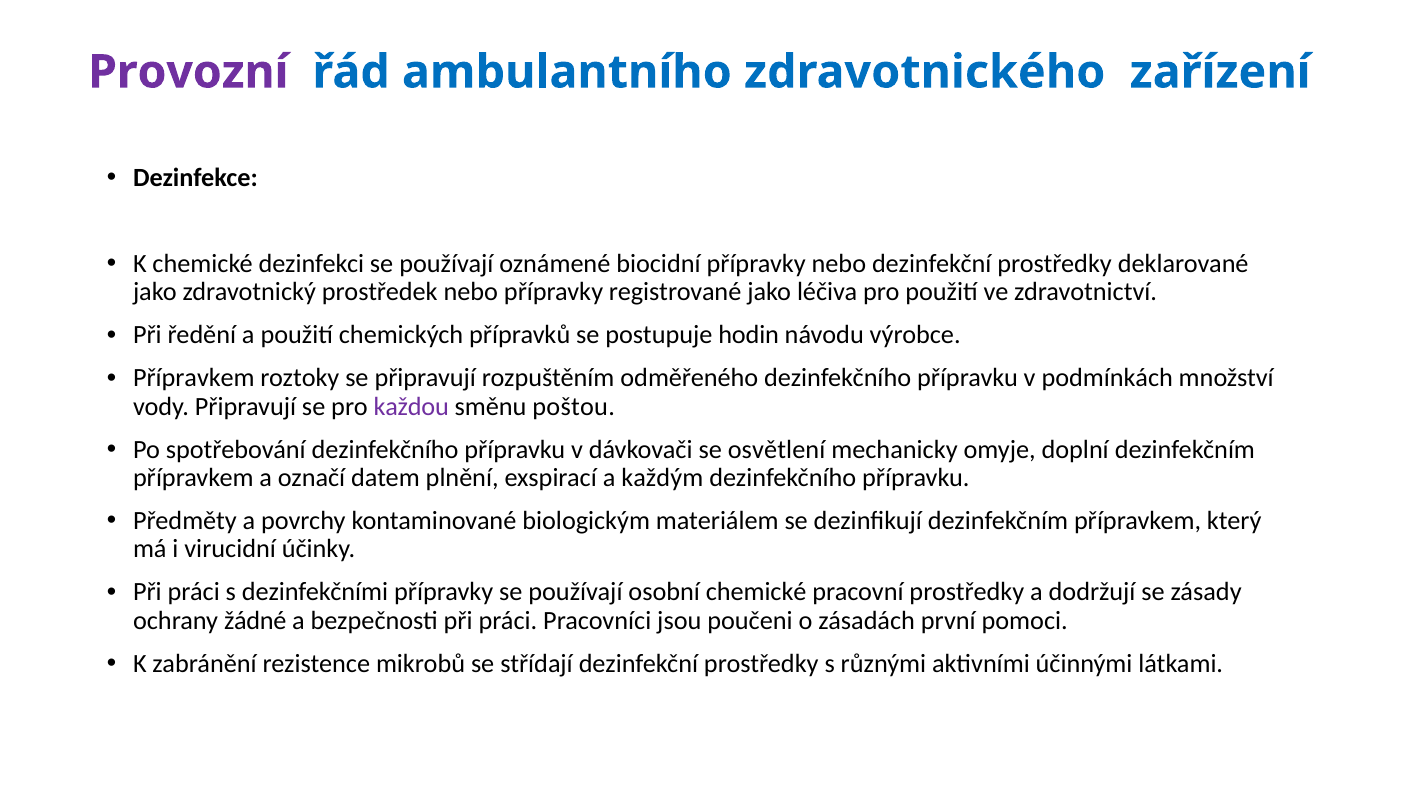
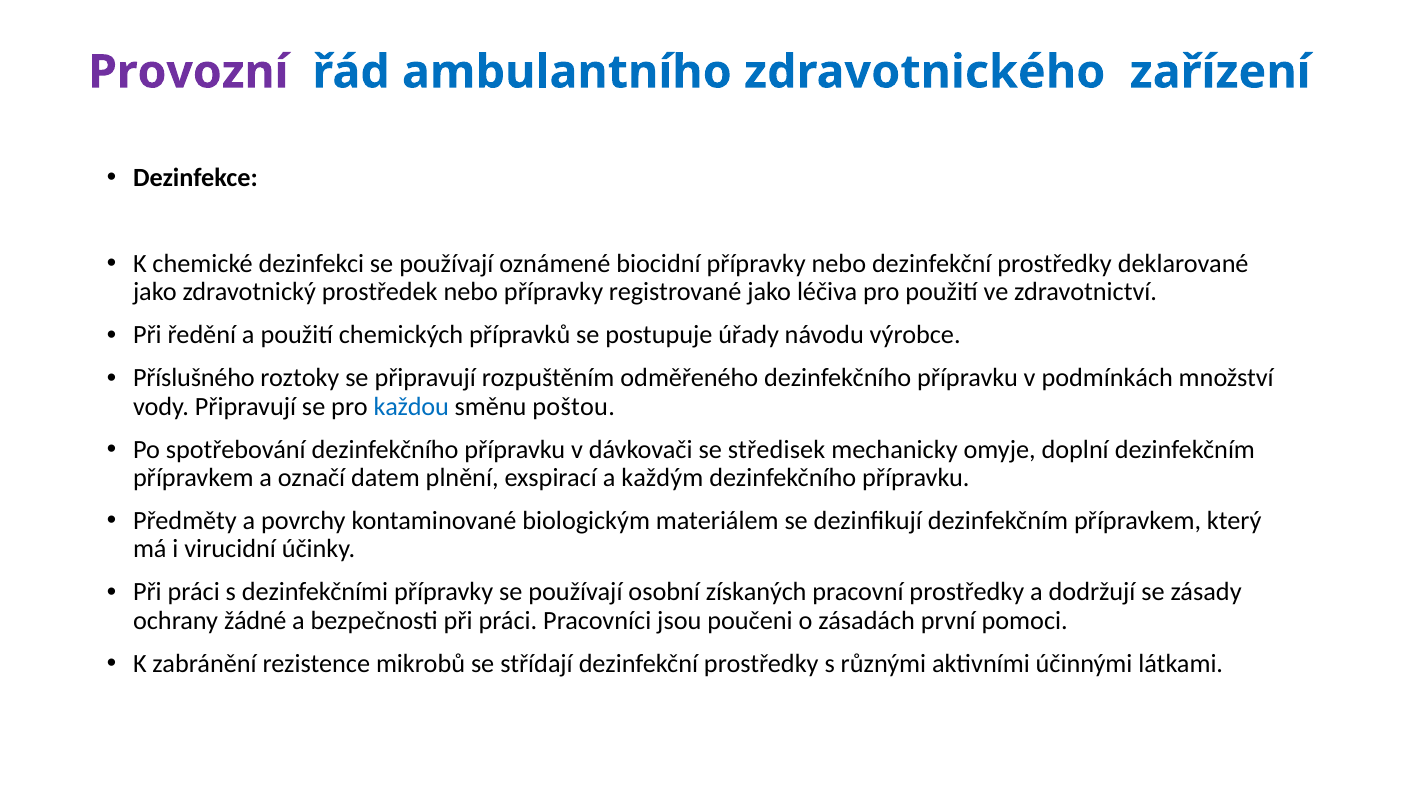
hodin: hodin -> úřady
Přípravkem at (194, 378): Přípravkem -> Příslušného
každou colour: purple -> blue
osvětlení: osvětlení -> středisek
osobní chemické: chemické -> získaných
